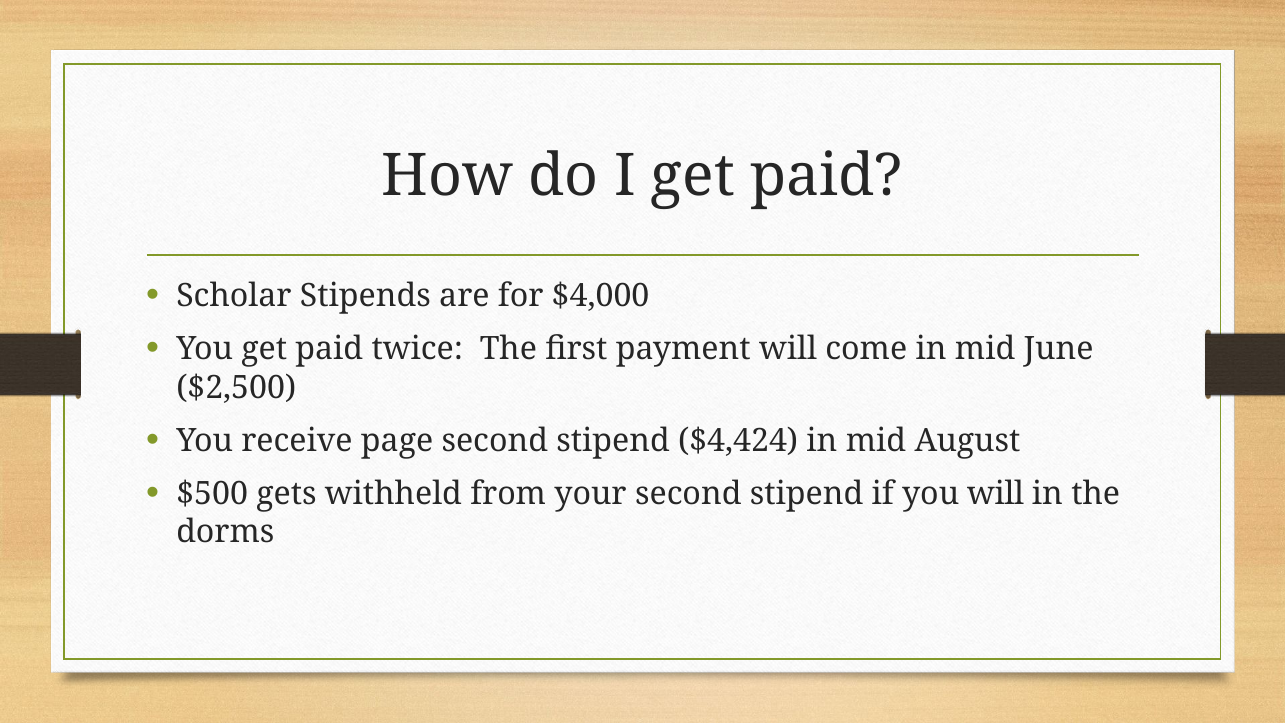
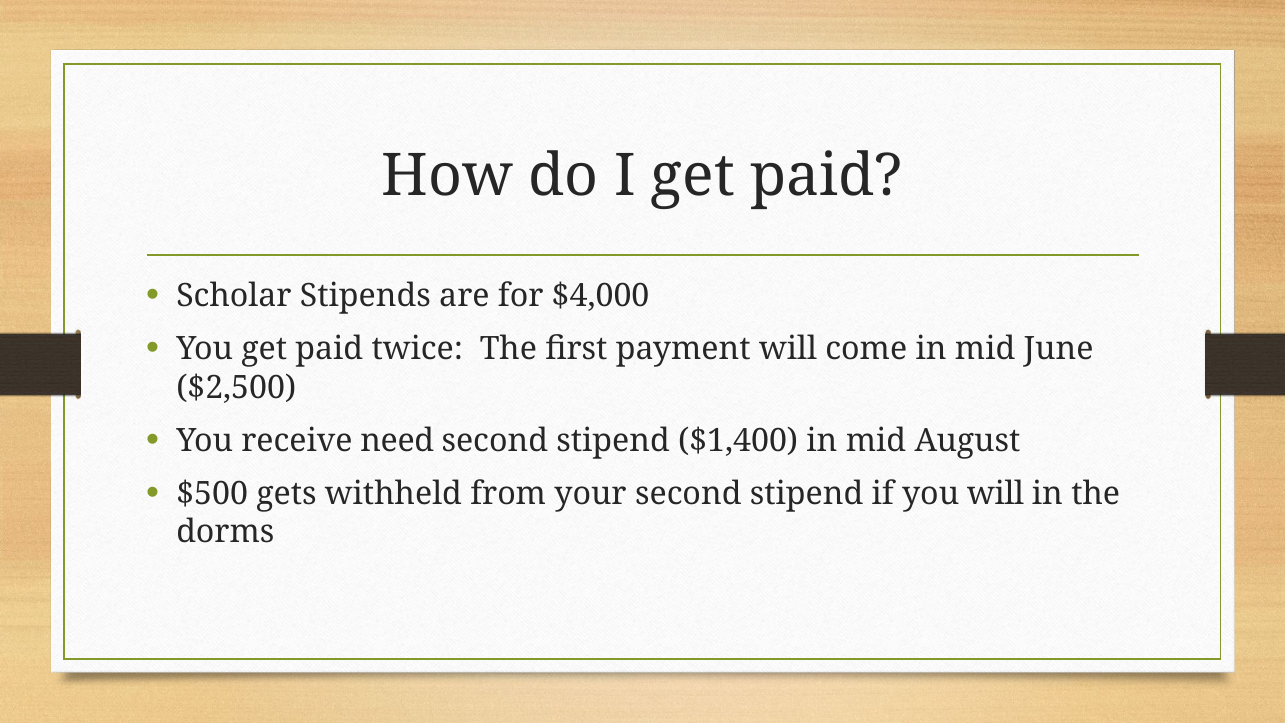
page: page -> need
$4,424: $4,424 -> $1,400
